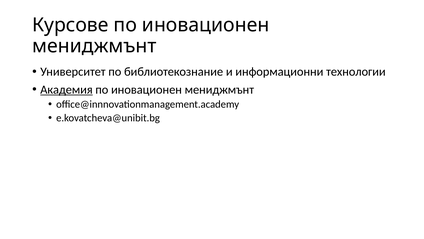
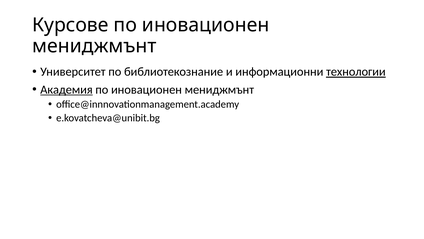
технологии underline: none -> present
